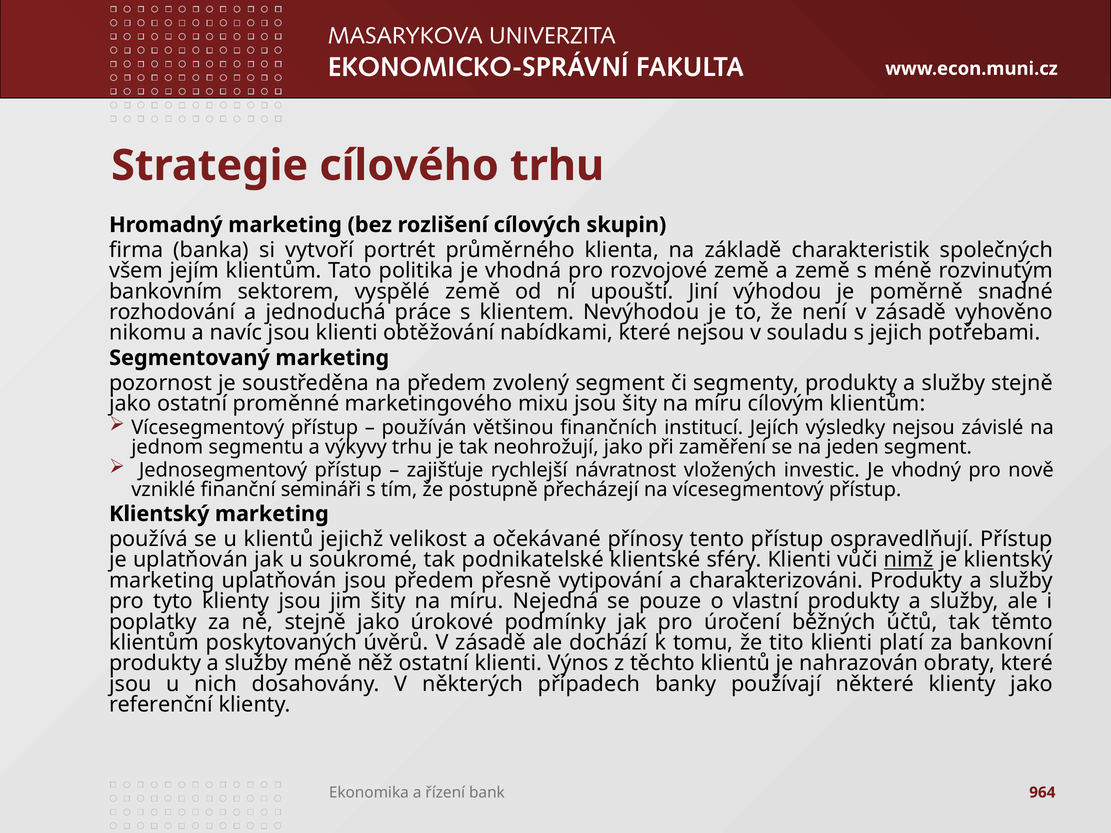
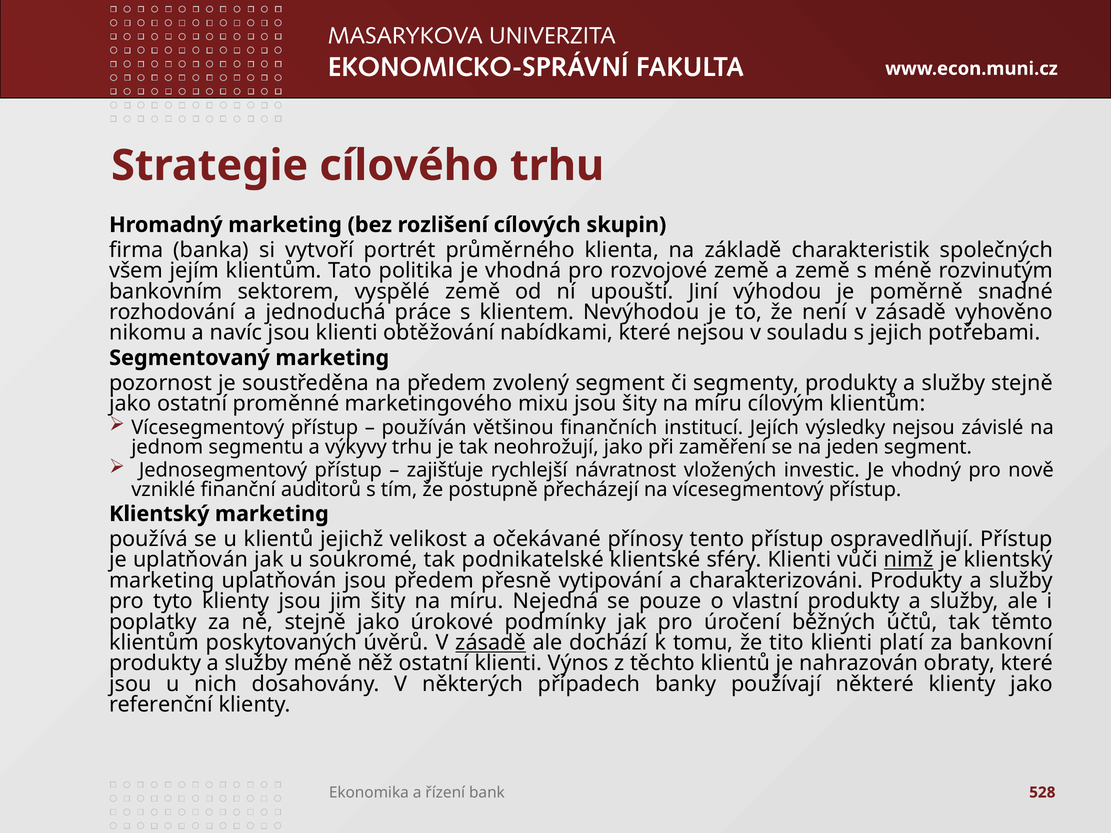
semináři: semináři -> auditorů
zásadě at (491, 643) underline: none -> present
964: 964 -> 528
